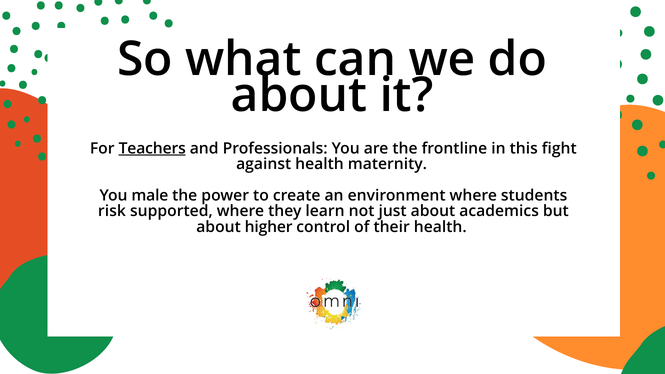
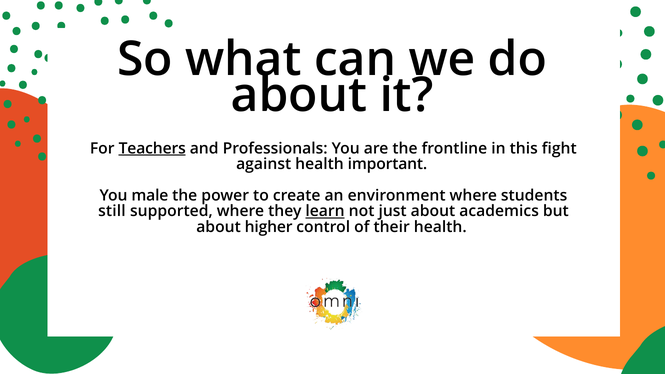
maternity: maternity -> important
risk: risk -> still
learn underline: none -> present
